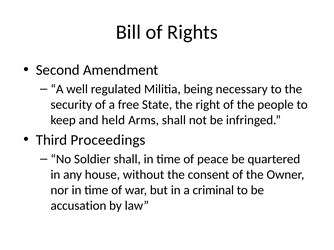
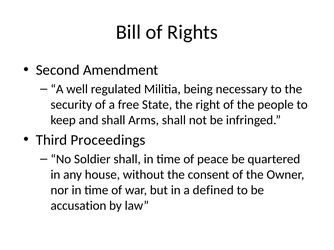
and held: held -> shall
criminal: criminal -> defined
